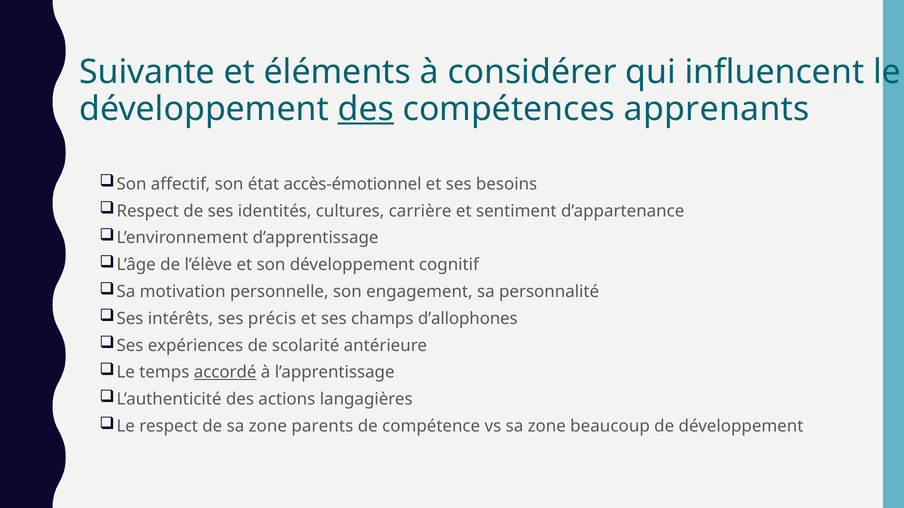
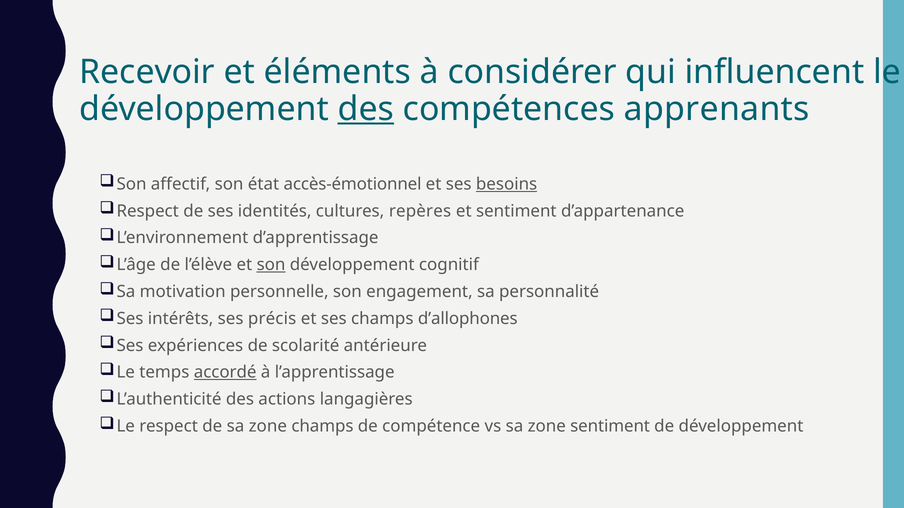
Suivante: Suivante -> Recevoir
besoins underline: none -> present
carrière: carrière -> repères
son at (271, 265) underline: none -> present
zone parents: parents -> champs
zone beaucoup: beaucoup -> sentiment
